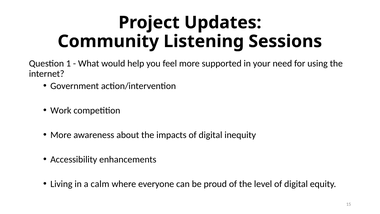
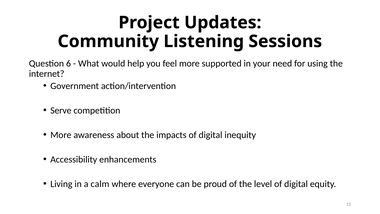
1: 1 -> 6
Work: Work -> Serve
